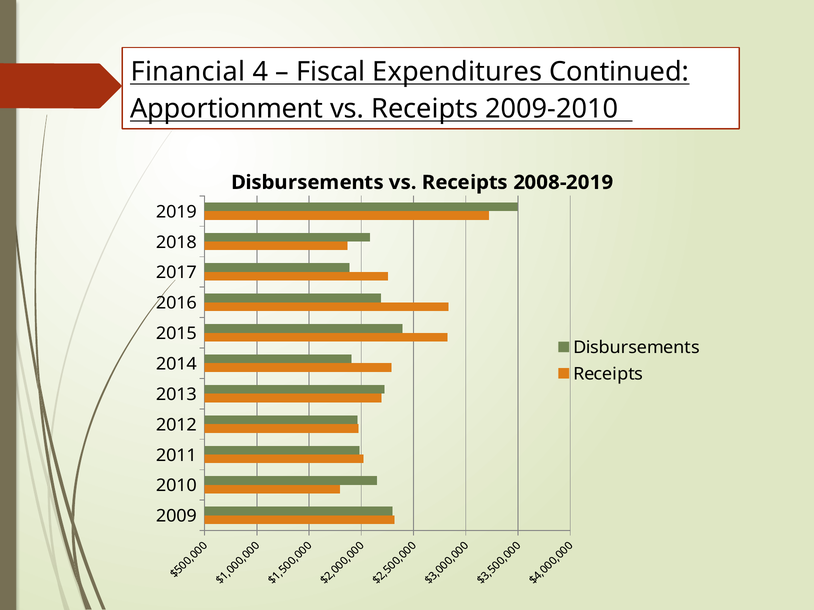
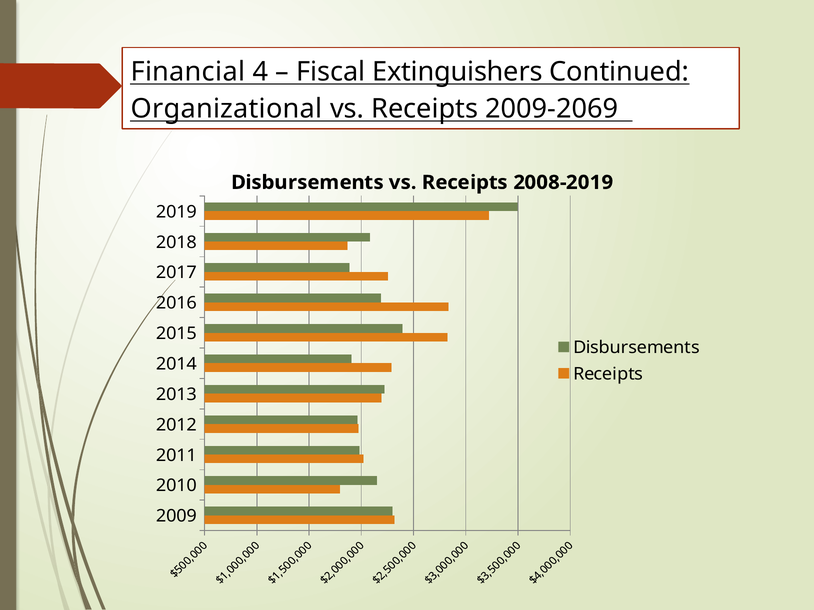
Expenditures: Expenditures -> Extinguishers
Apportionment: Apportionment -> Organizational
2009-2010: 2009-2010 -> 2009-2069
